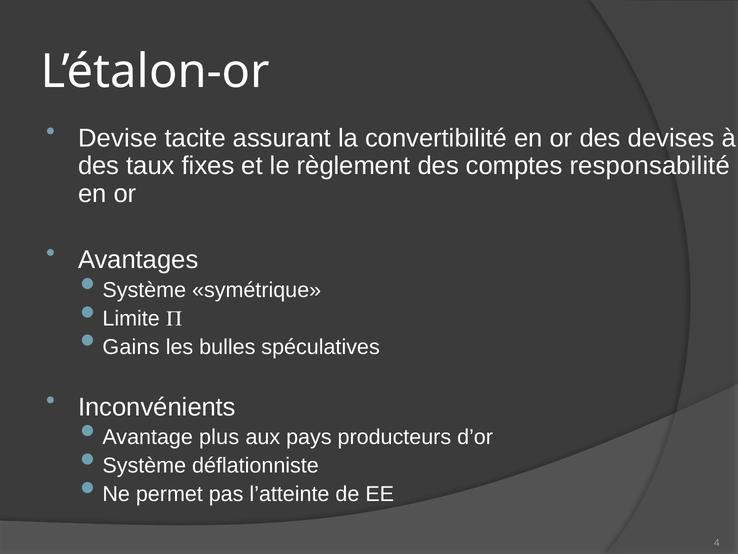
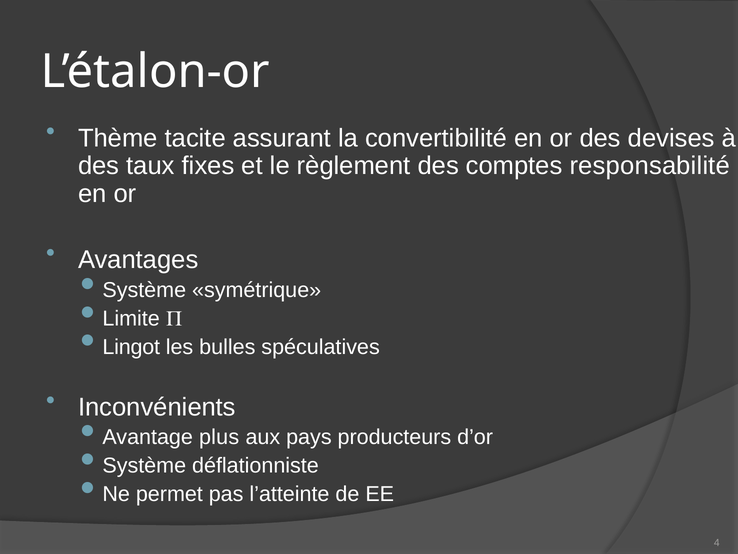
Devise: Devise -> Thème
Gains: Gains -> Lingot
